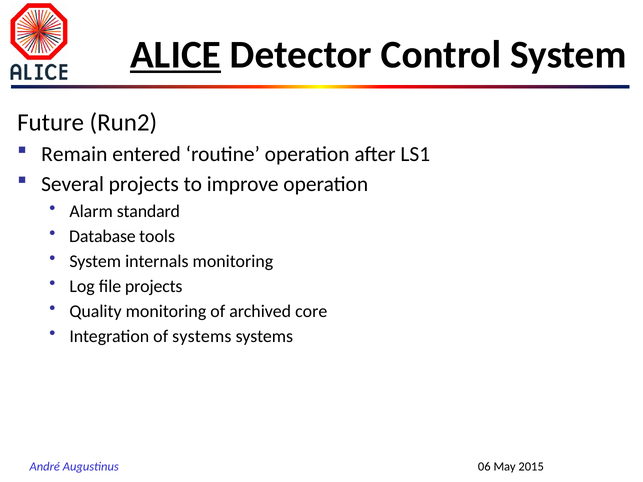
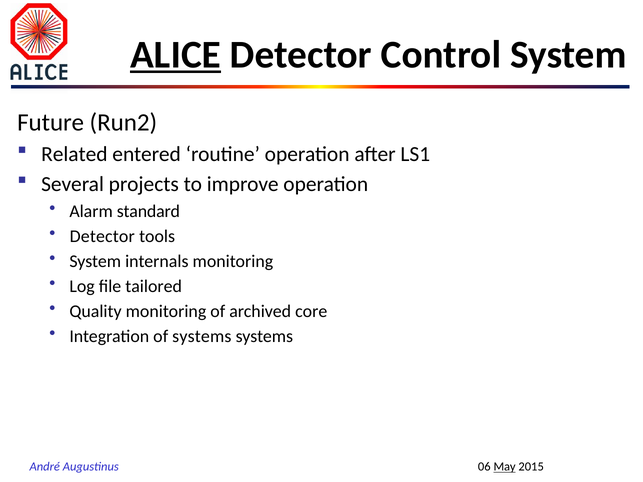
Remain: Remain -> Related
Database at (102, 236): Database -> Detector
file projects: projects -> tailored
May underline: none -> present
